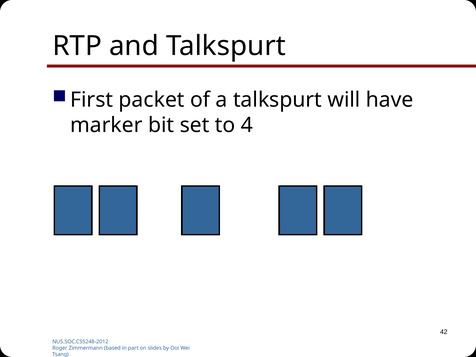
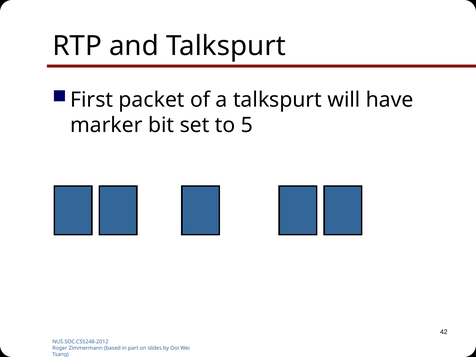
4: 4 -> 5
